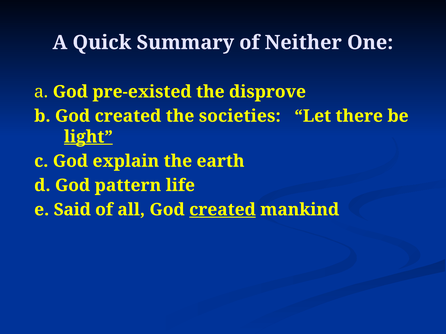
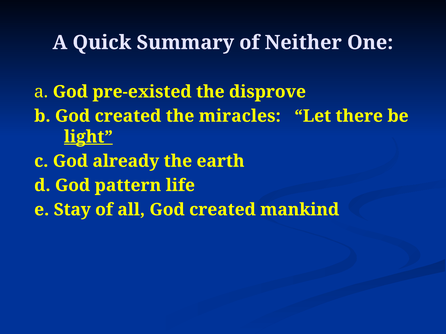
societies: societies -> miracles
explain: explain -> already
Said: Said -> Stay
created at (223, 210) underline: present -> none
